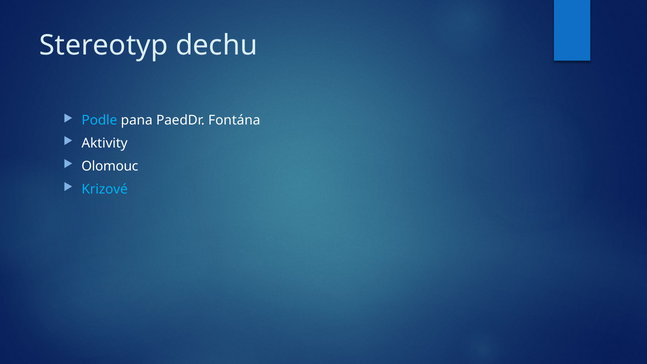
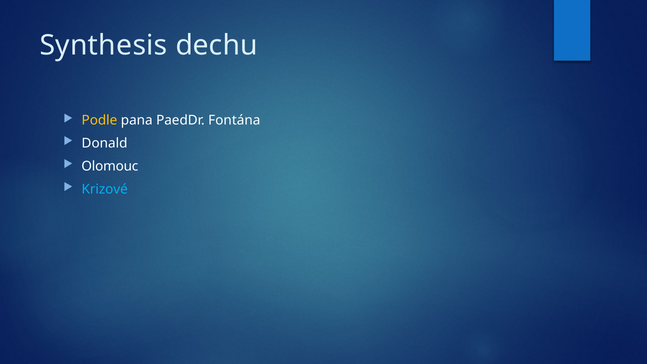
Stereotyp: Stereotyp -> Synthesis
Podle colour: light blue -> yellow
Aktivity: Aktivity -> Donald
